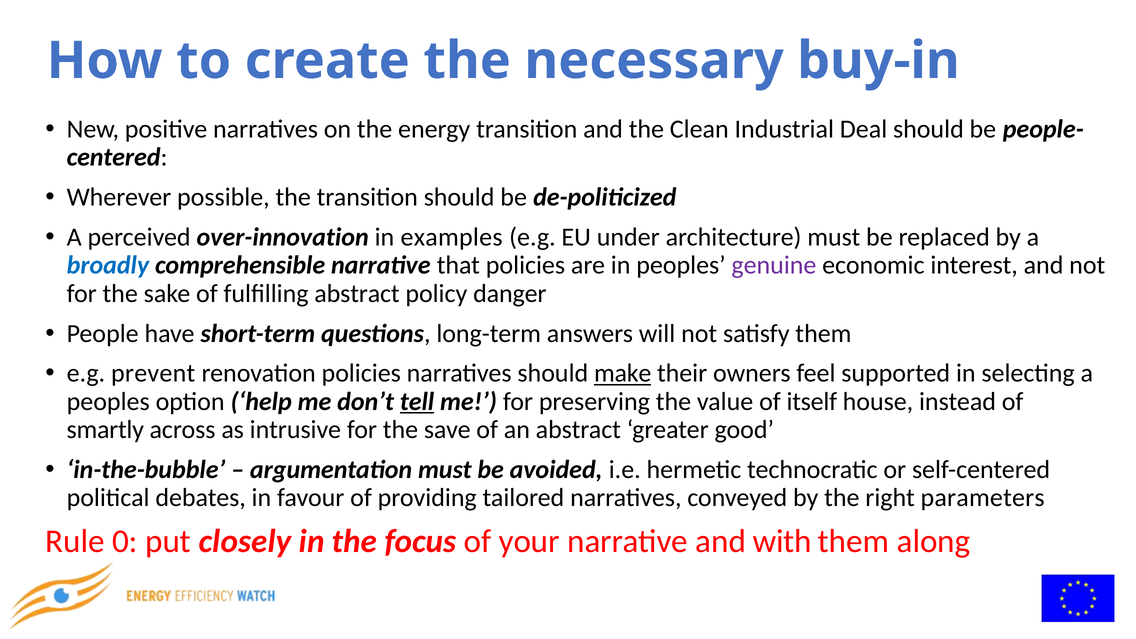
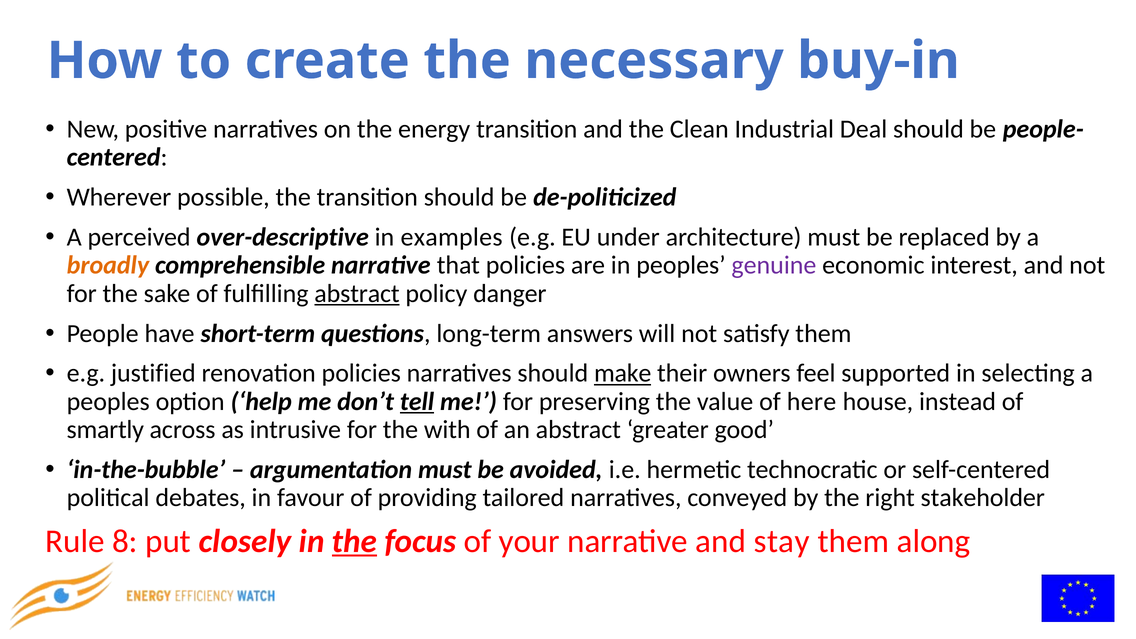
over-innovation: over-innovation -> over-descriptive
broadly colour: blue -> orange
abstract at (357, 293) underline: none -> present
prevent: prevent -> justified
itself: itself -> here
save: save -> with
parameters: parameters -> stakeholder
0: 0 -> 8
the at (355, 541) underline: none -> present
with: with -> stay
